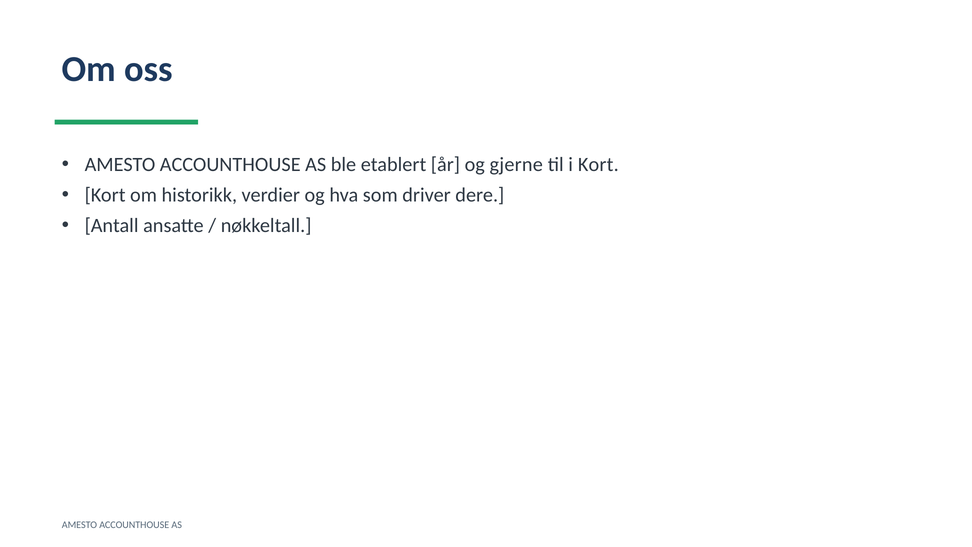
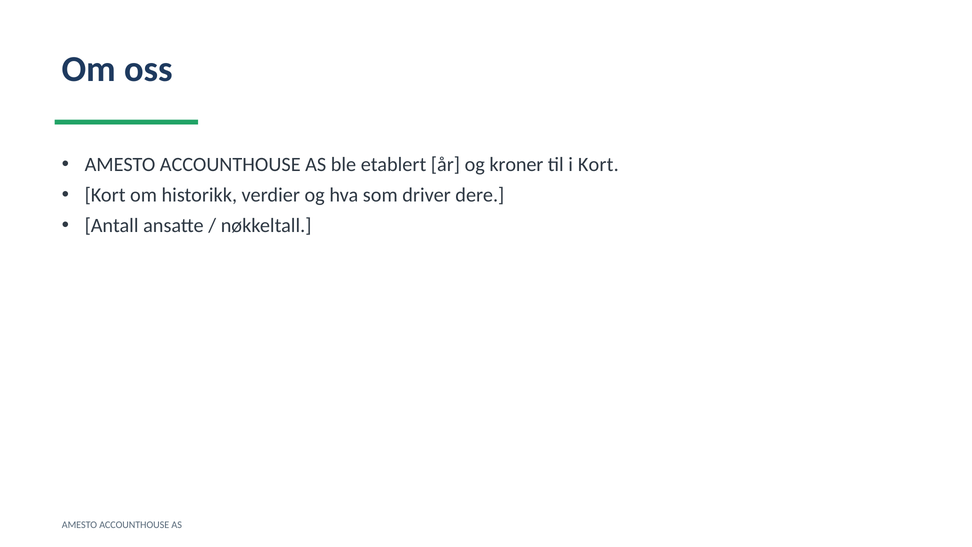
gjerne: gjerne -> kroner
